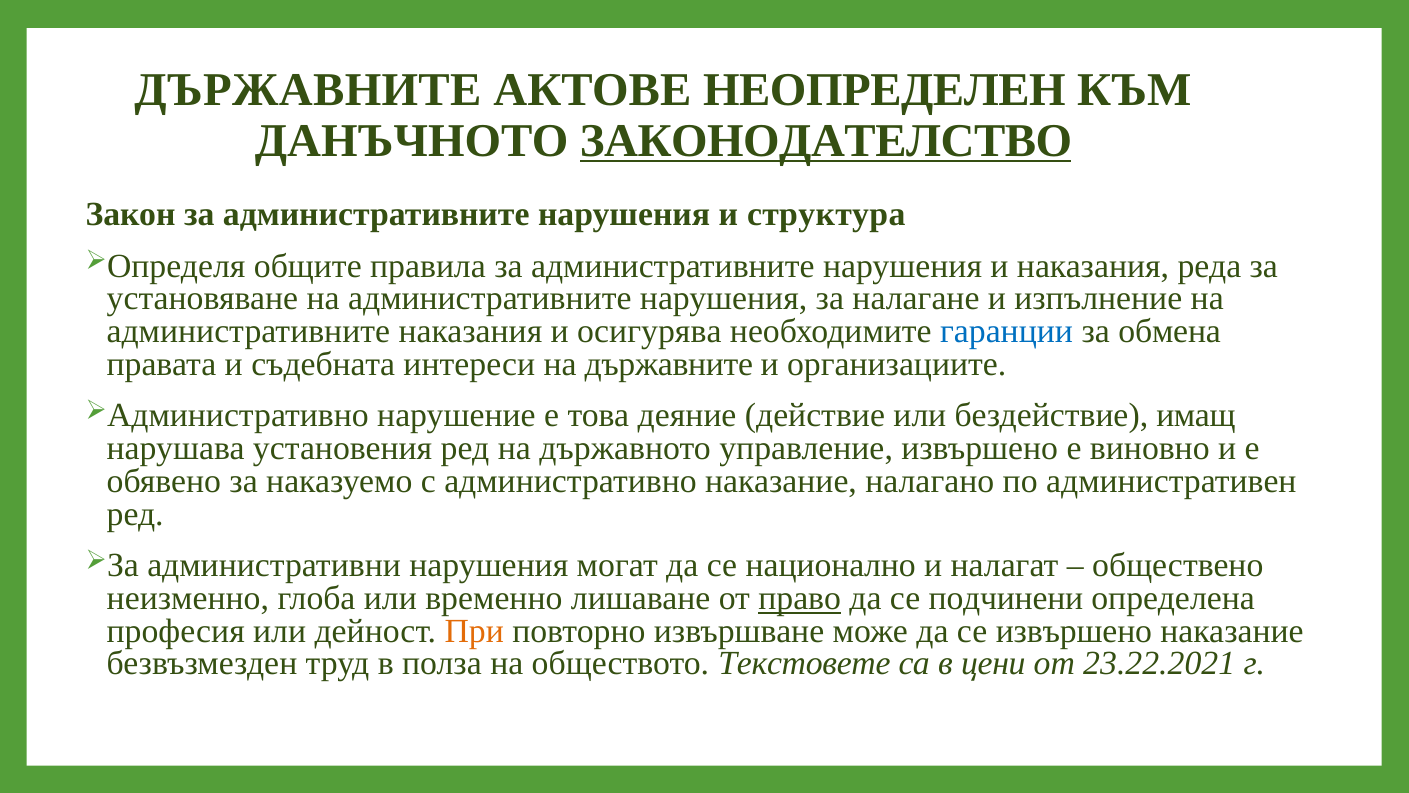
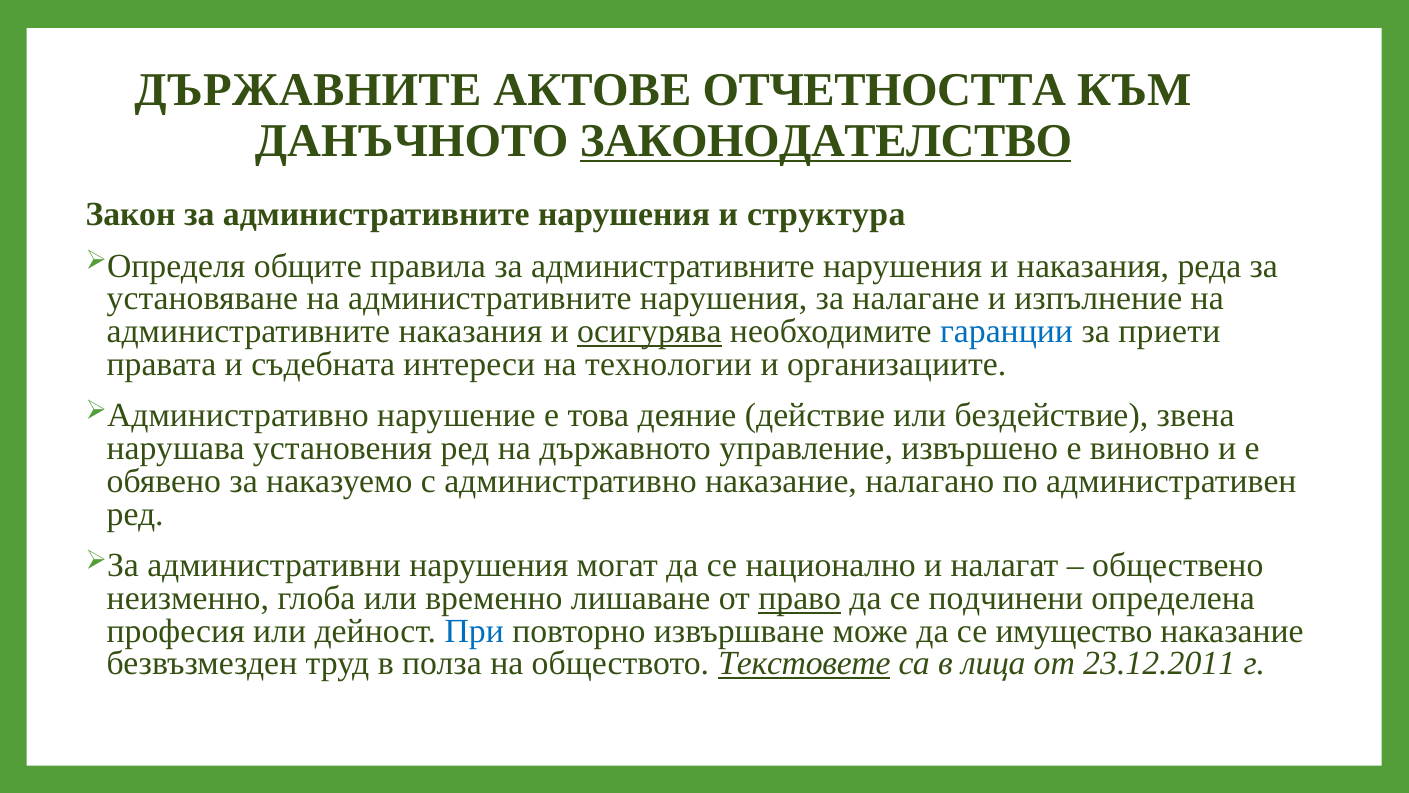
НЕОПРЕДЕЛЕН: НЕОПРЕДЕЛЕН -> ОТЧЕТНОСТТА
осигурява underline: none -> present
обмена: обмена -> приети
на държавните: държавните -> технологии
имащ: имащ -> звена
При colour: orange -> blue
се извършено: извършено -> имущество
Текстовете underline: none -> present
цени: цени -> лица
23.22.2021: 23.22.2021 -> 23.12.2011
